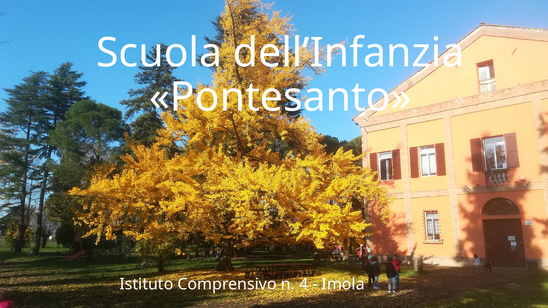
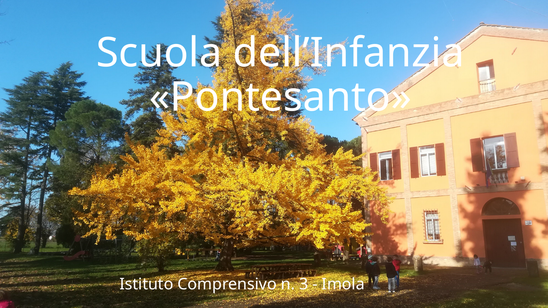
4: 4 -> 3
